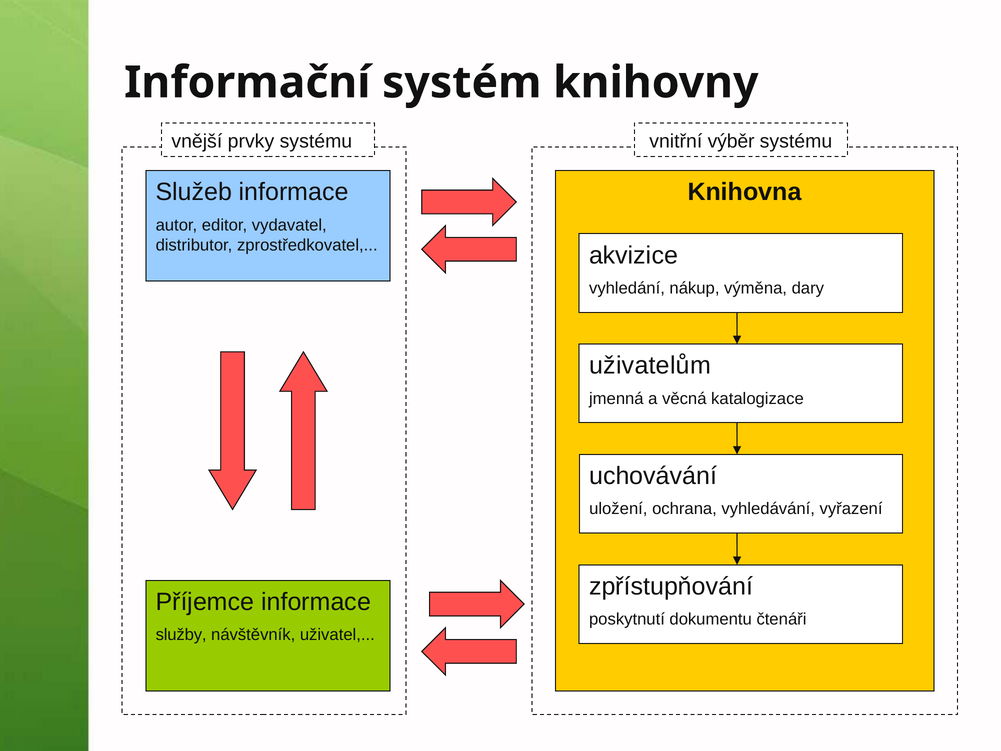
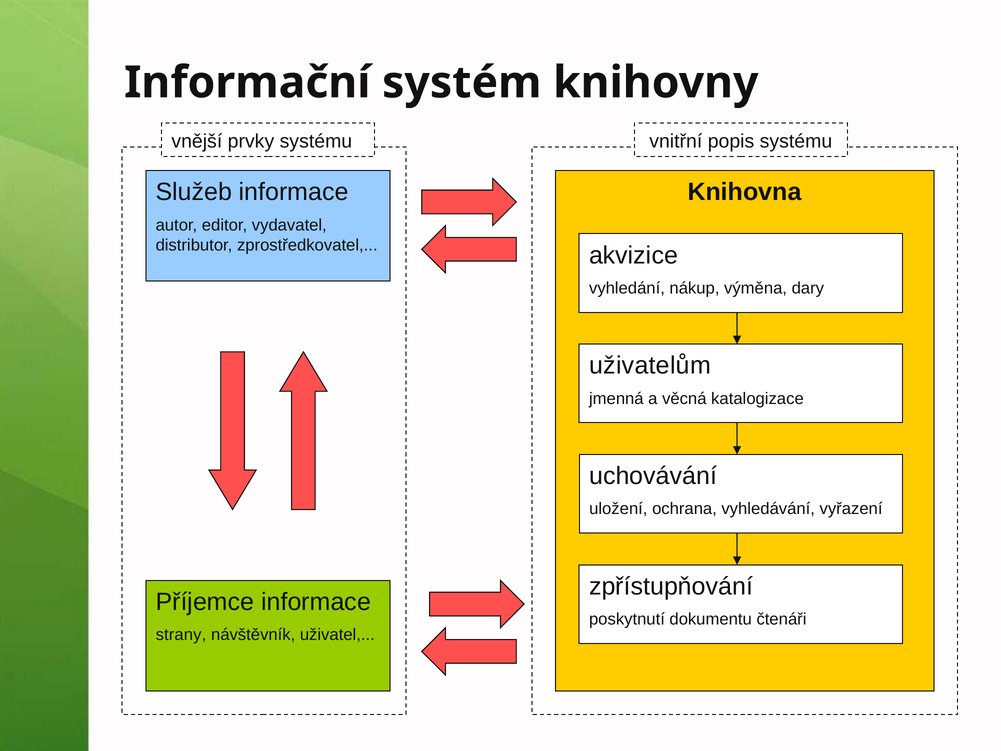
výběr: výběr -> popis
služby: služby -> strany
